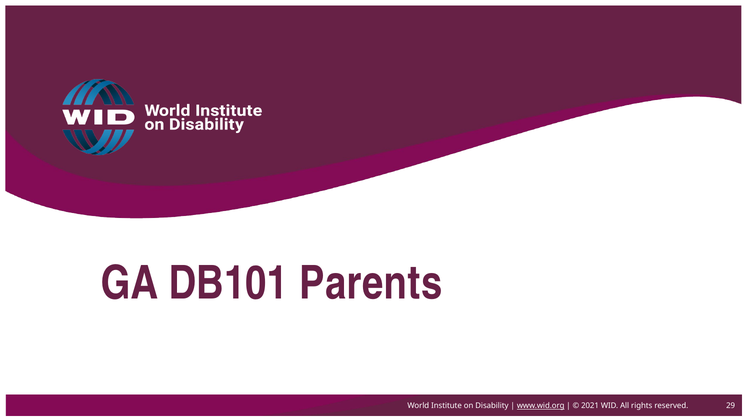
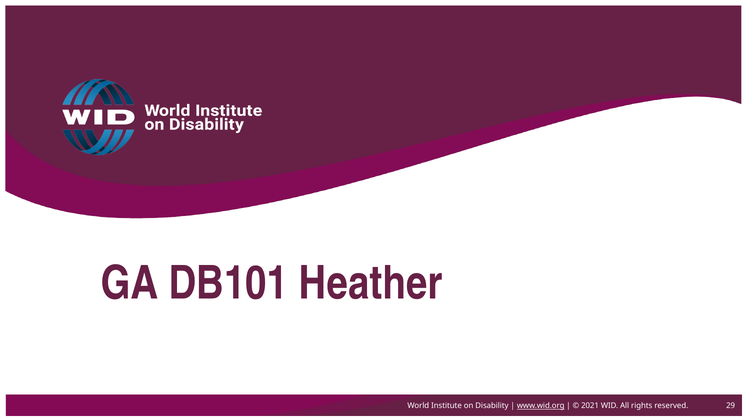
Parents: Parents -> Heather
